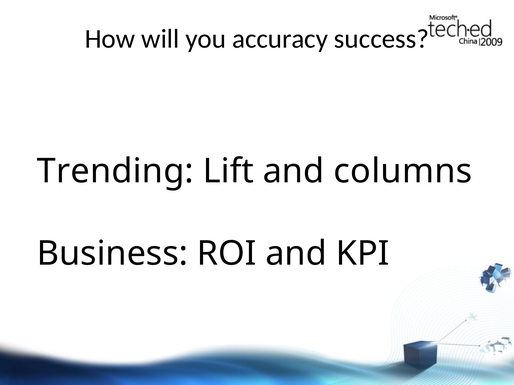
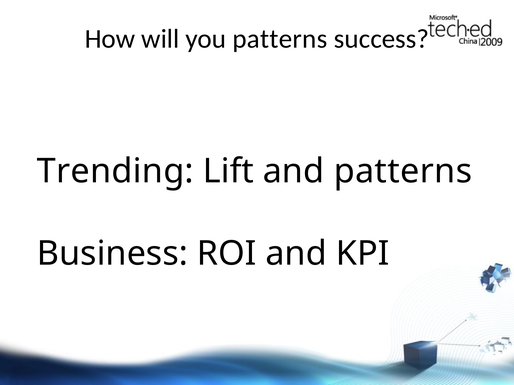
you accuracy: accuracy -> patterns
and columns: columns -> patterns
